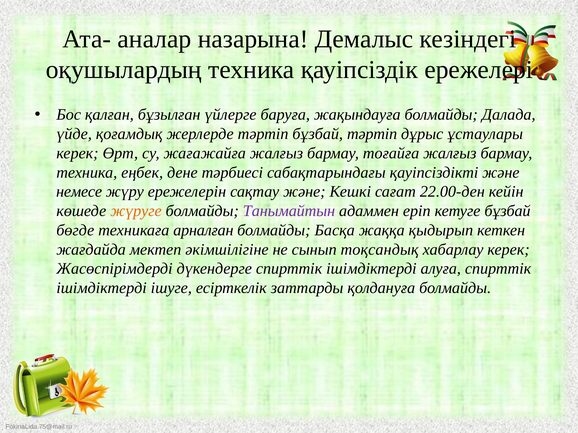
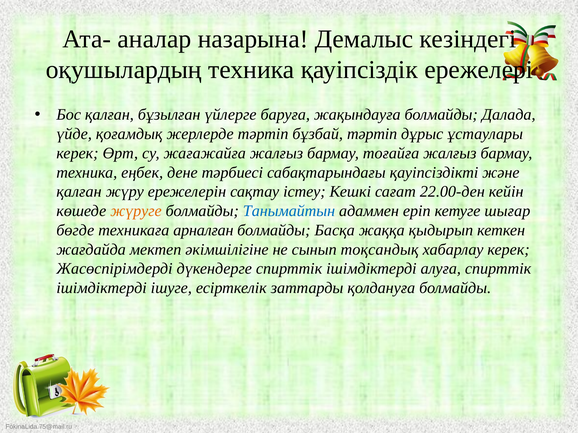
немесе at (79, 192): немесе -> қалған
сақтау және: және -> істеу
Танымайтын colour: purple -> blue
кетуге бұзбай: бұзбай -> шығар
